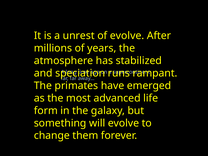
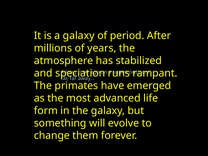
a unrest: unrest -> galaxy
of evolve: evolve -> period
